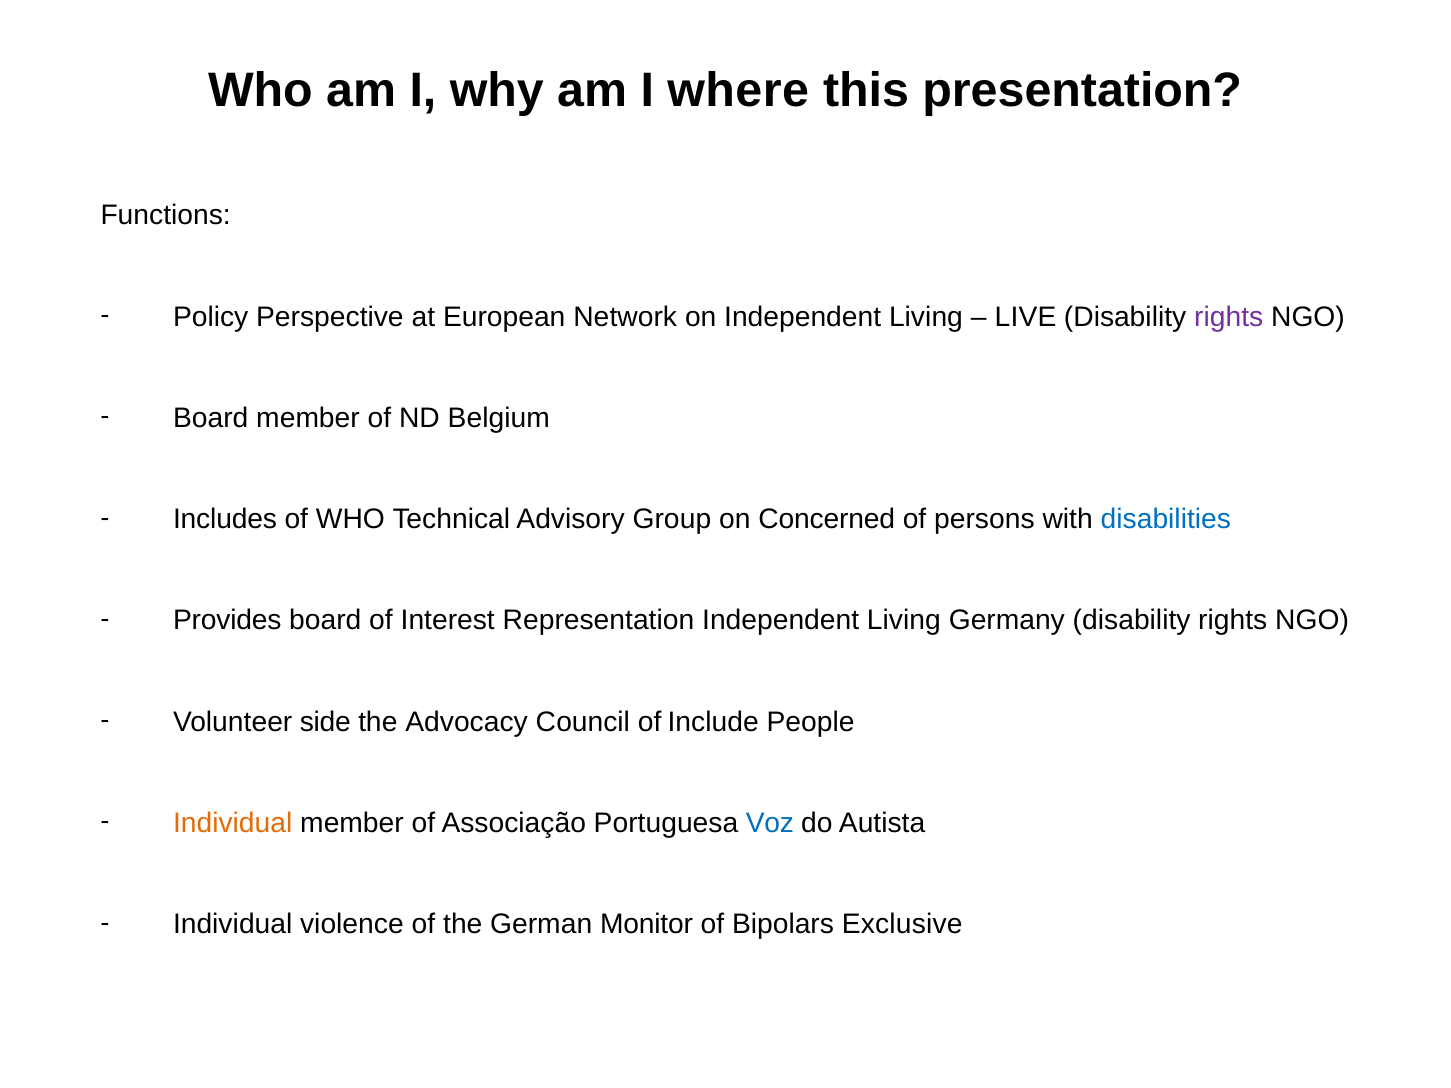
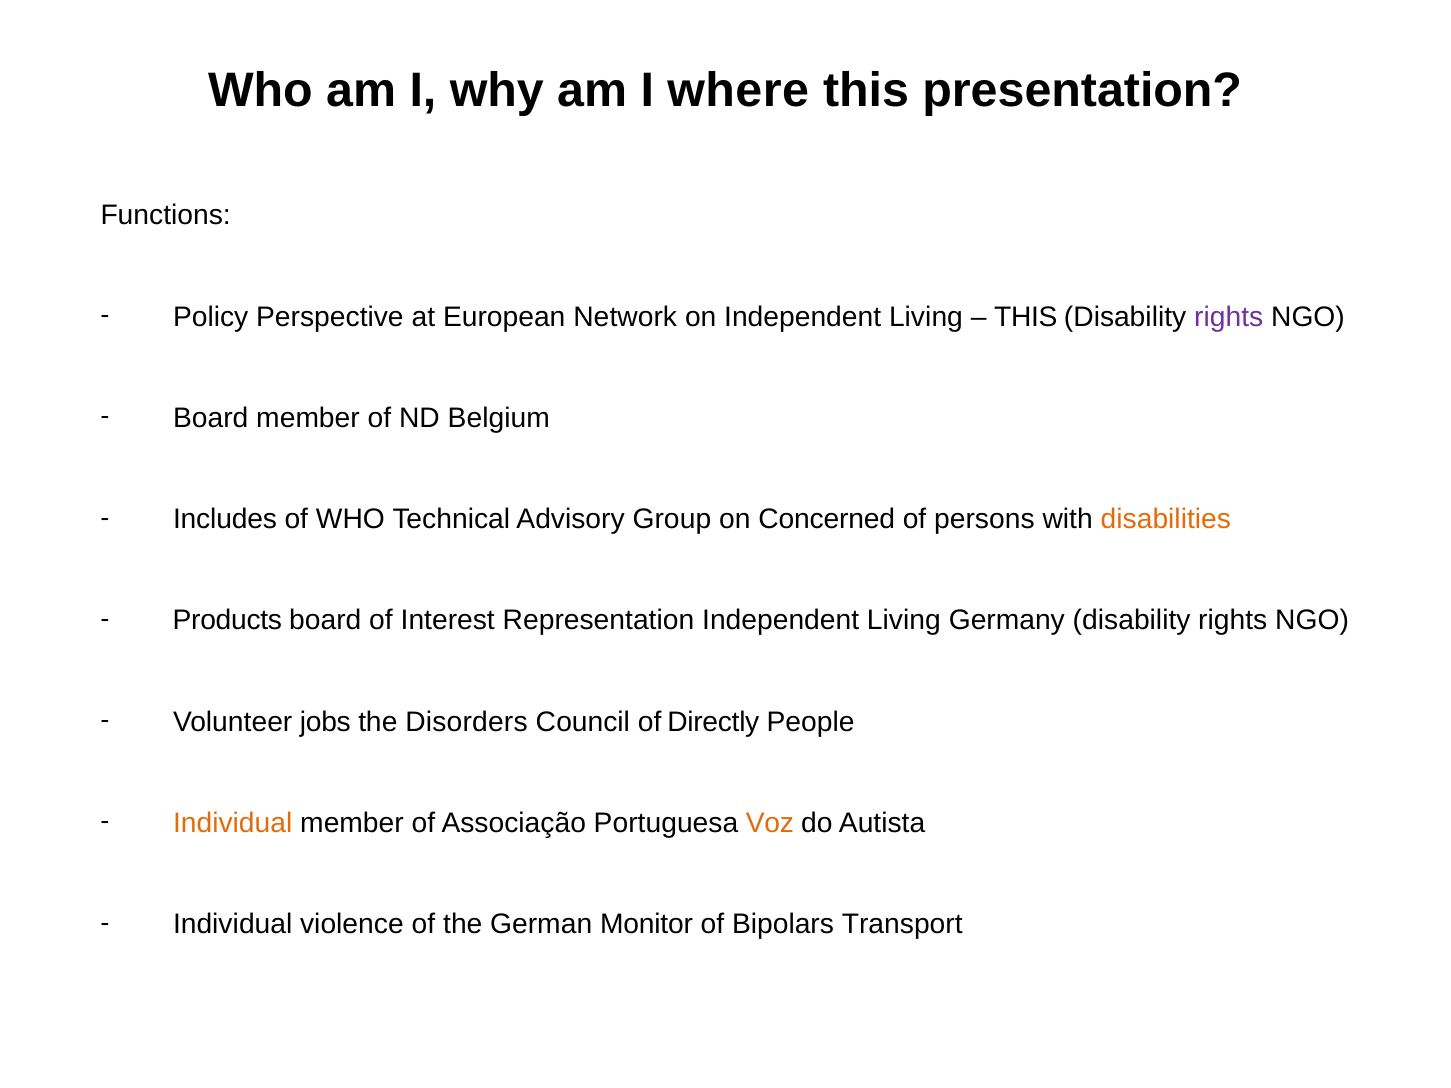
LIVE at (1026, 317): LIVE -> THIS
disabilities colour: blue -> orange
Provides: Provides -> Products
side: side -> jobs
Advocacy: Advocacy -> Disorders
Include: Include -> Directly
Voz colour: blue -> orange
Exclusive: Exclusive -> Transport
